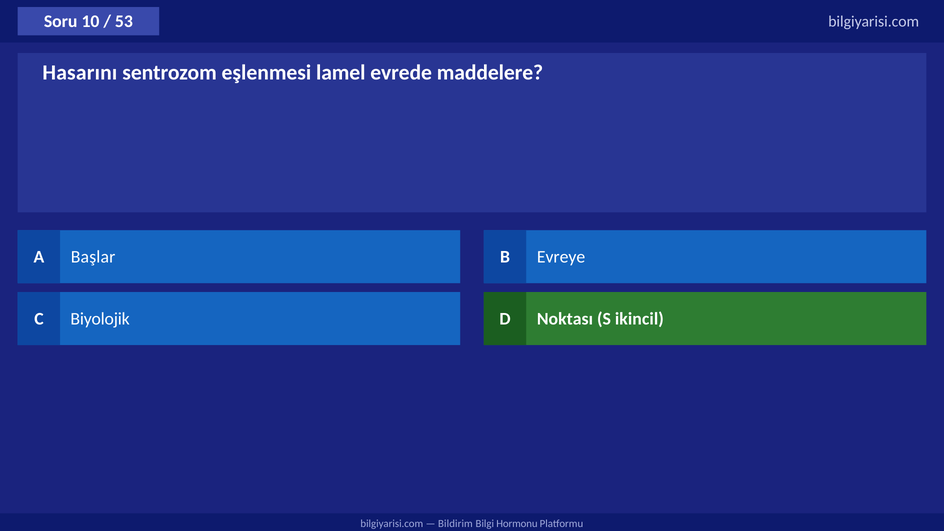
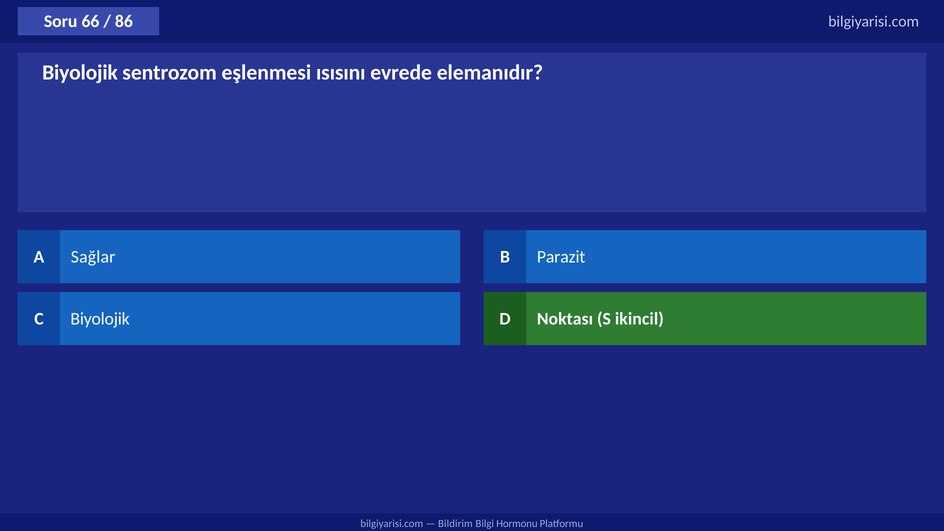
10: 10 -> 66
53: 53 -> 86
Hasarını at (80, 73): Hasarını -> Biyolojik
lamel: lamel -> ısısını
maddelere: maddelere -> elemanıdır
Başlar: Başlar -> Sağlar
Evreye: Evreye -> Parazit
